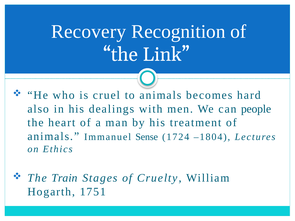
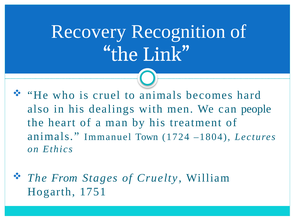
Sense: Sense -> Town
Train: Train -> From
